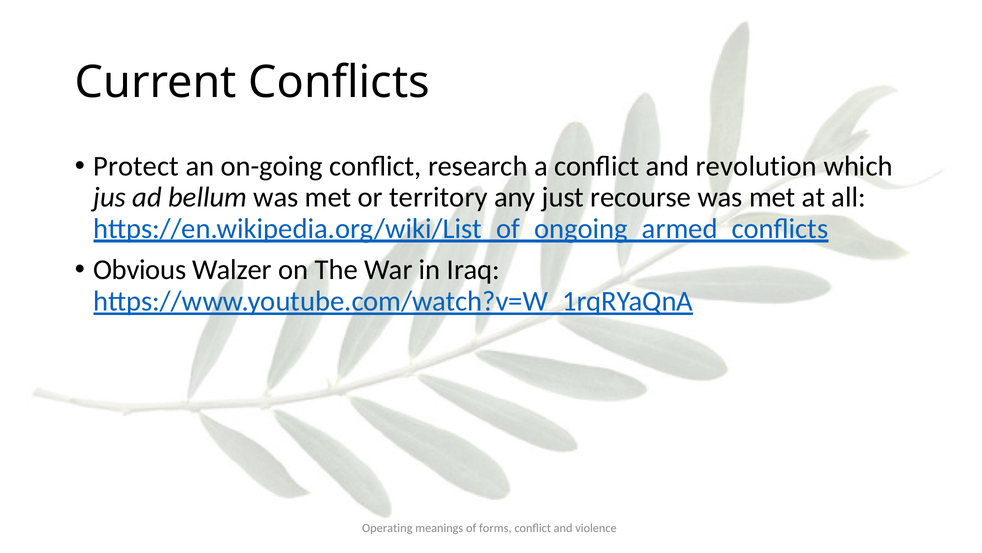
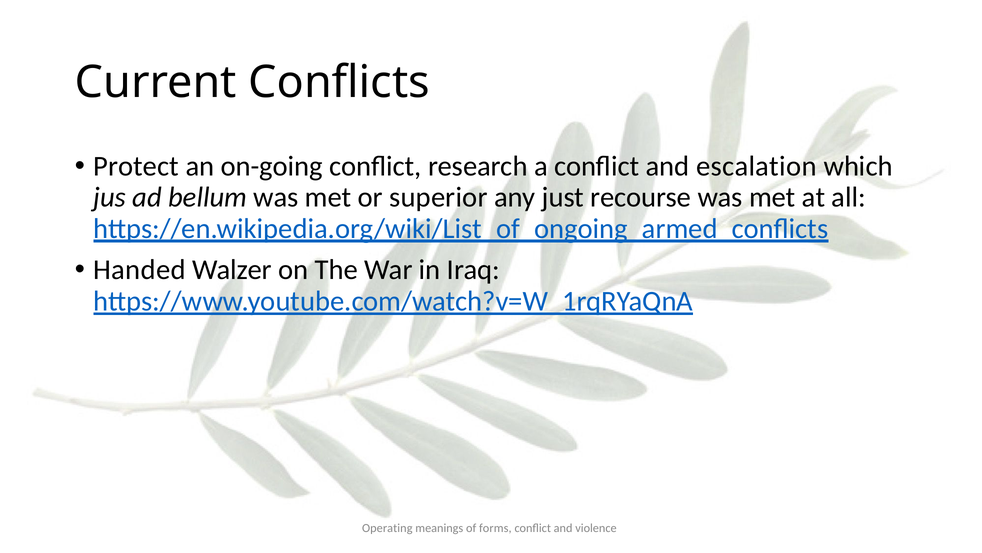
revolution: revolution -> escalation
territory: territory -> superior
Obvious: Obvious -> Handed
